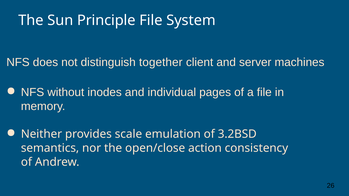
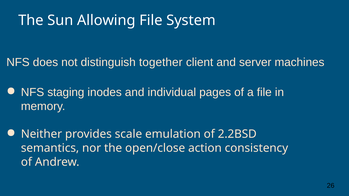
Principle: Principle -> Allowing
without: without -> staging
3.2BSD: 3.2BSD -> 2.2BSD
